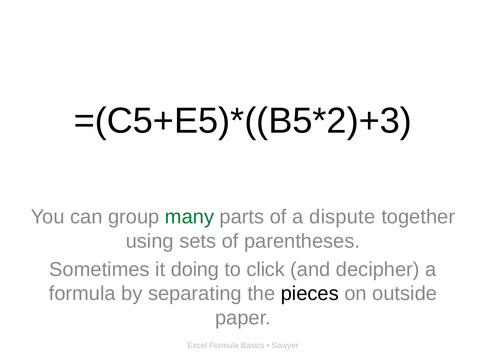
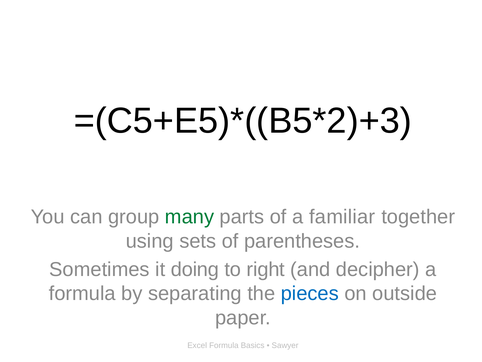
dispute: dispute -> familiar
click: click -> right
pieces colour: black -> blue
